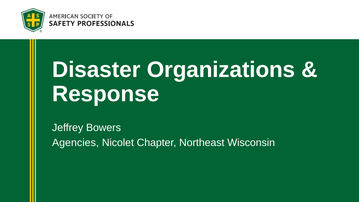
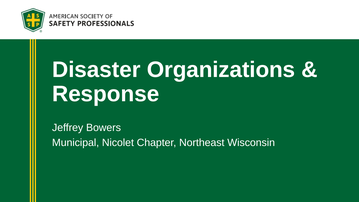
Agencies: Agencies -> Municipal
